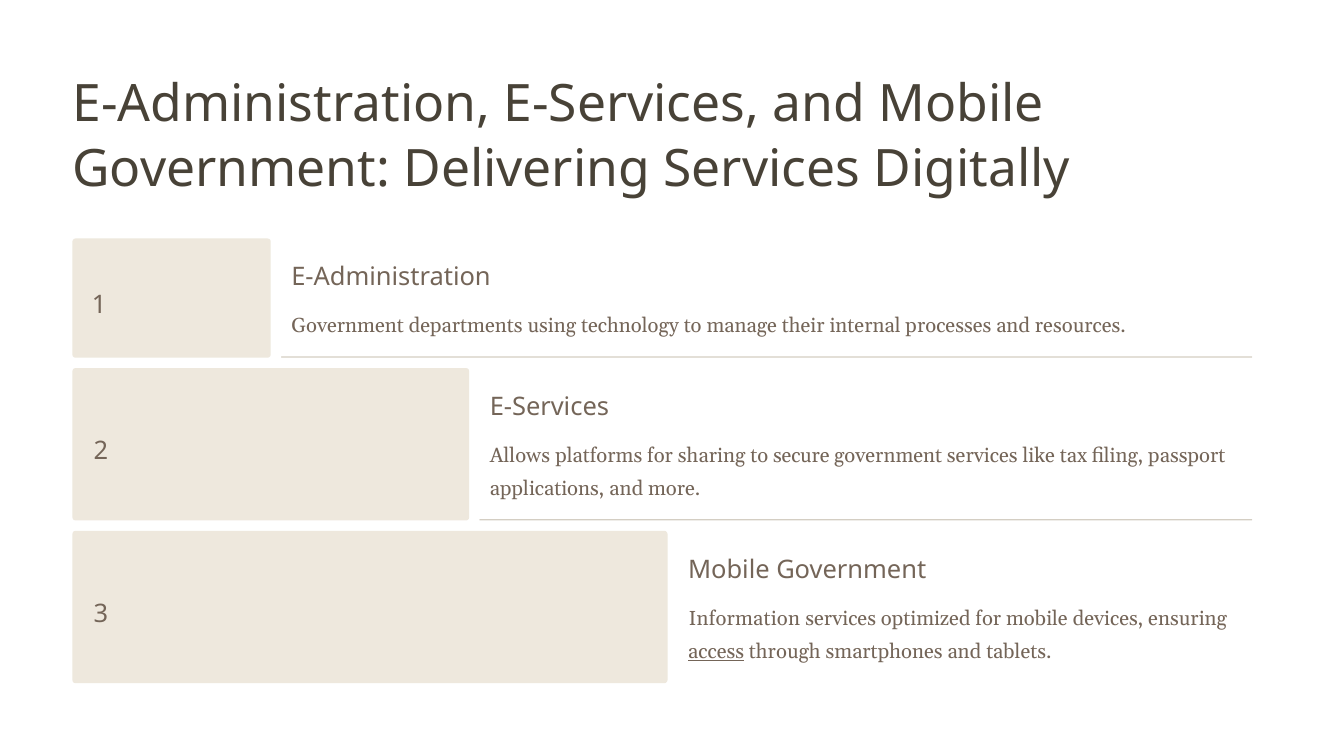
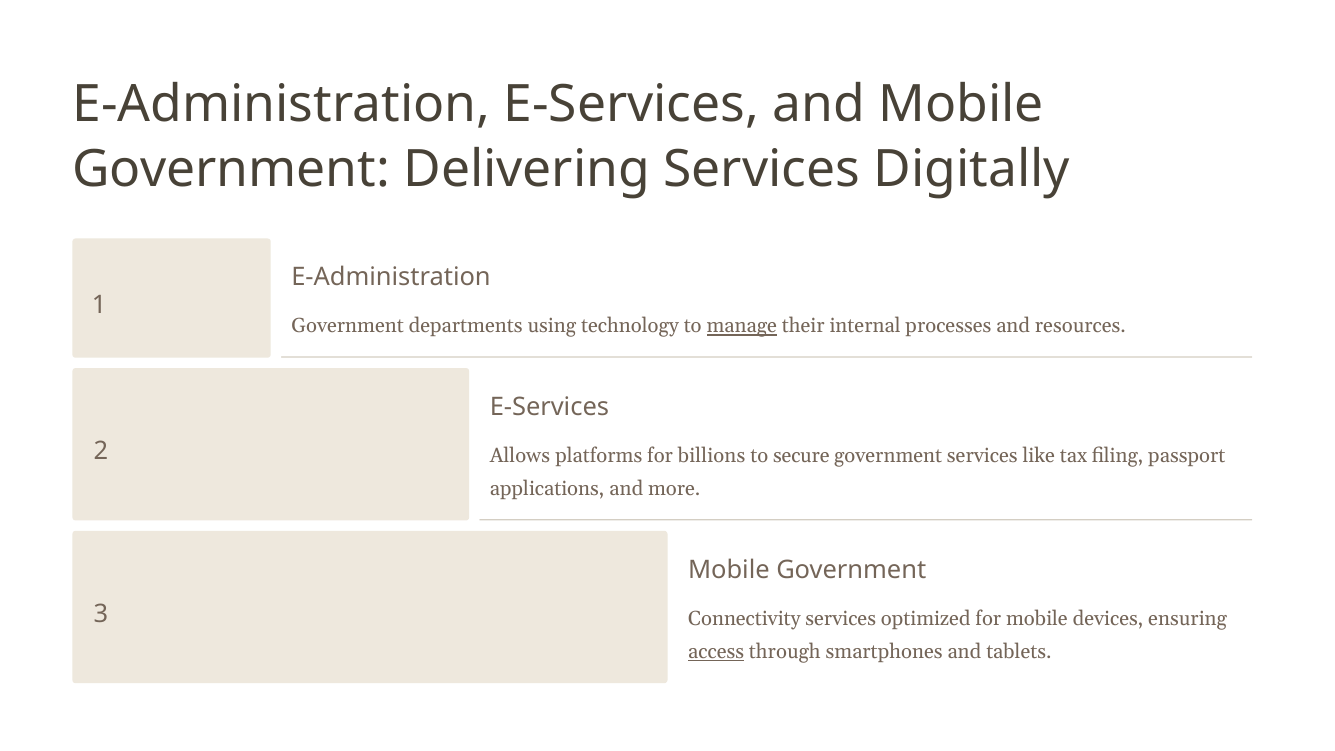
manage underline: none -> present
sharing: sharing -> billions
Information: Information -> Connectivity
